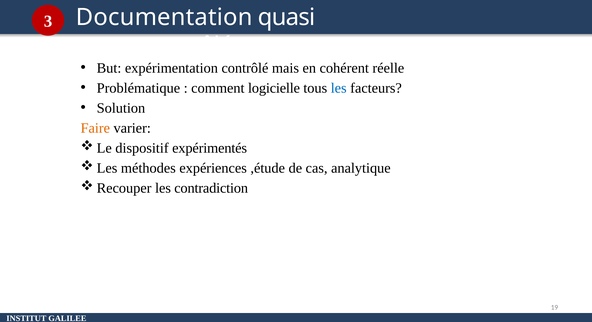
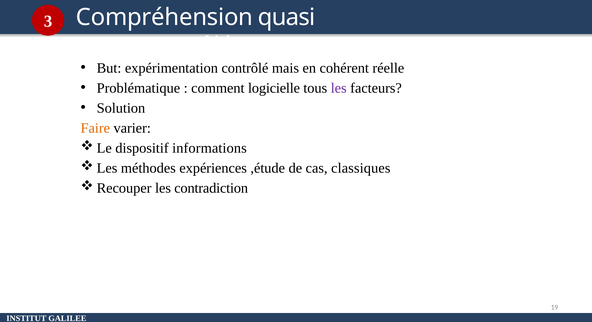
Documentation: Documentation -> Compréhension
les at (339, 88) colour: blue -> purple
expérimentés: expérimentés -> informations
analytique: analytique -> classiques
